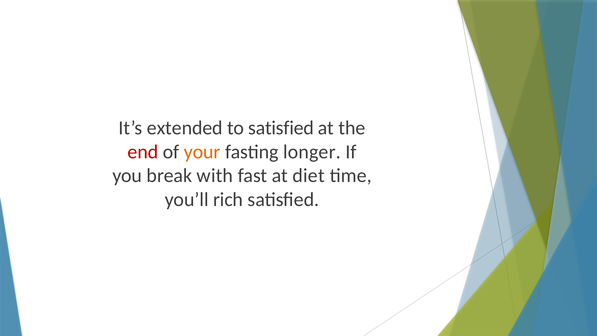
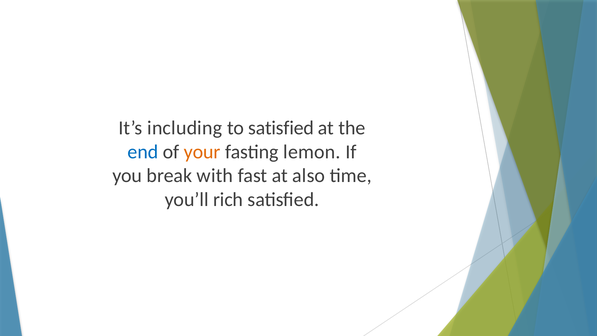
extended: extended -> including
end colour: red -> blue
longer: longer -> lemon
diet: diet -> also
